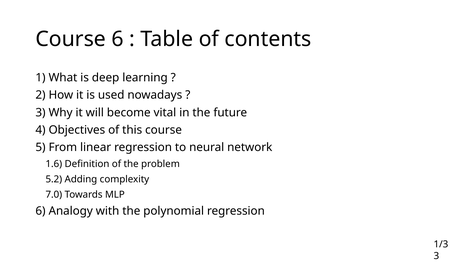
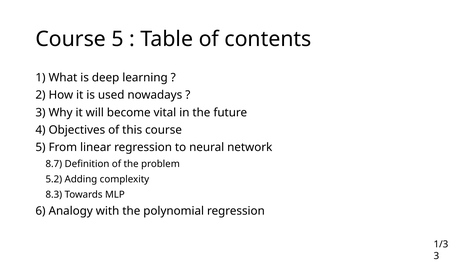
6 at (118, 39): 6 -> 5
1.6: 1.6 -> 8.7
7.0: 7.0 -> 8.3
